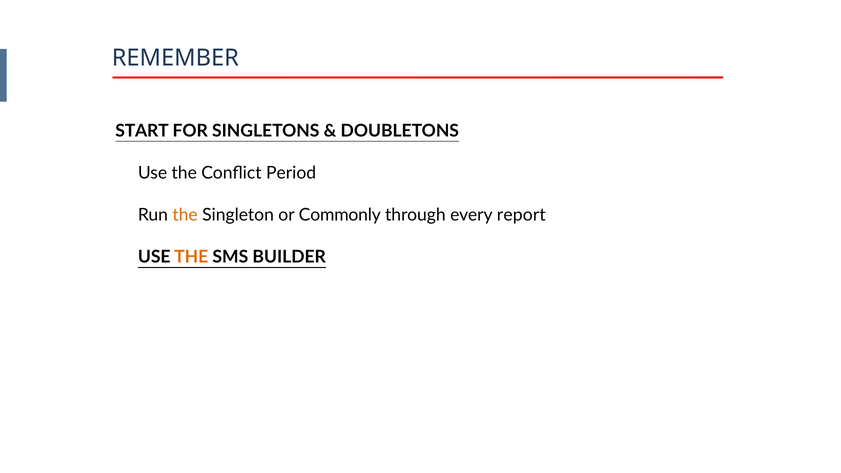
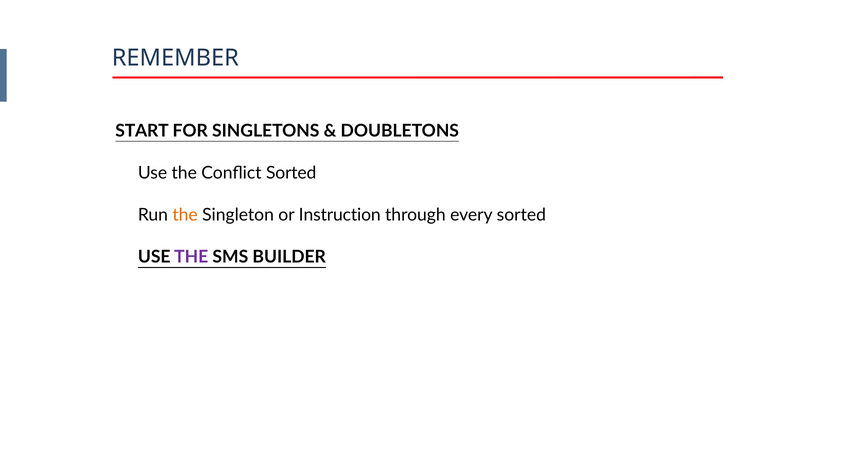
Conflict Period: Period -> Sorted
Commonly: Commonly -> Instruction
every report: report -> sorted
THE at (191, 257) colour: orange -> purple
